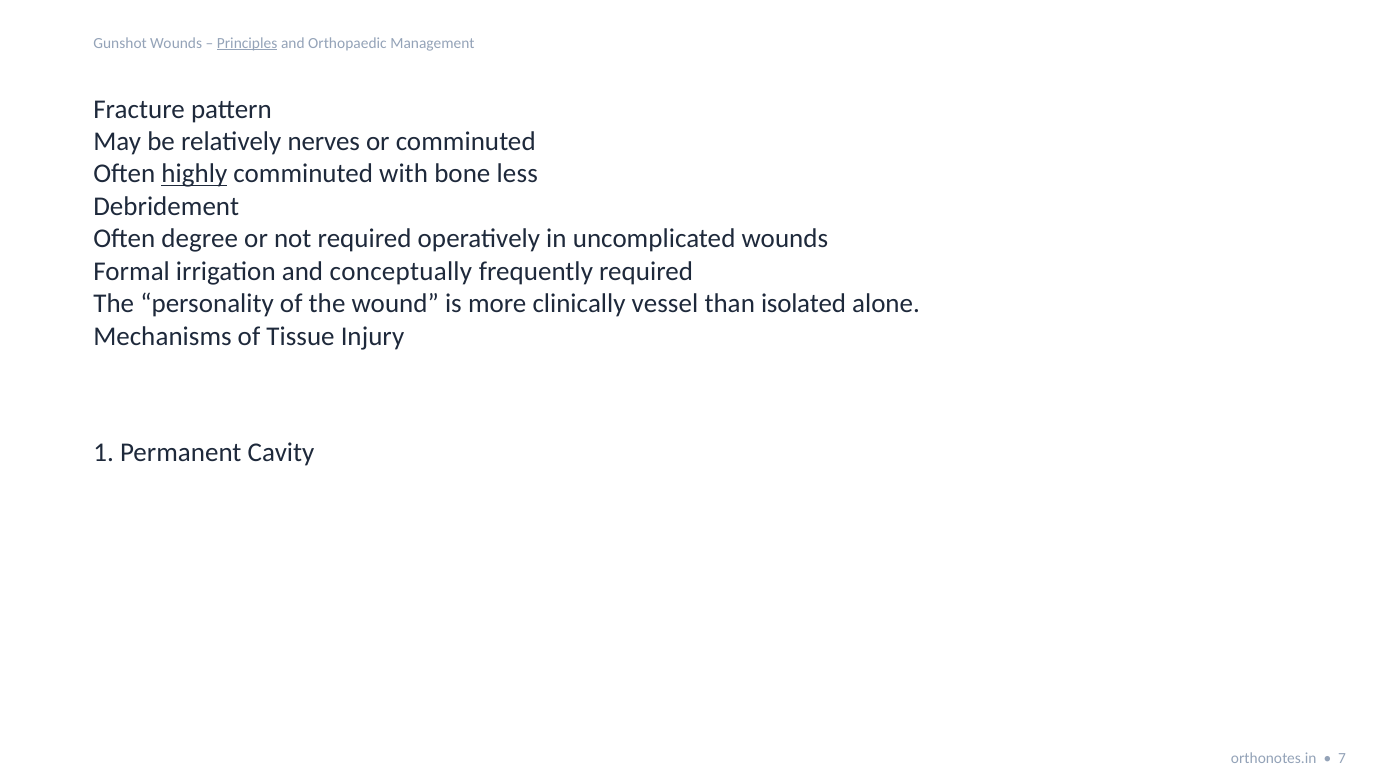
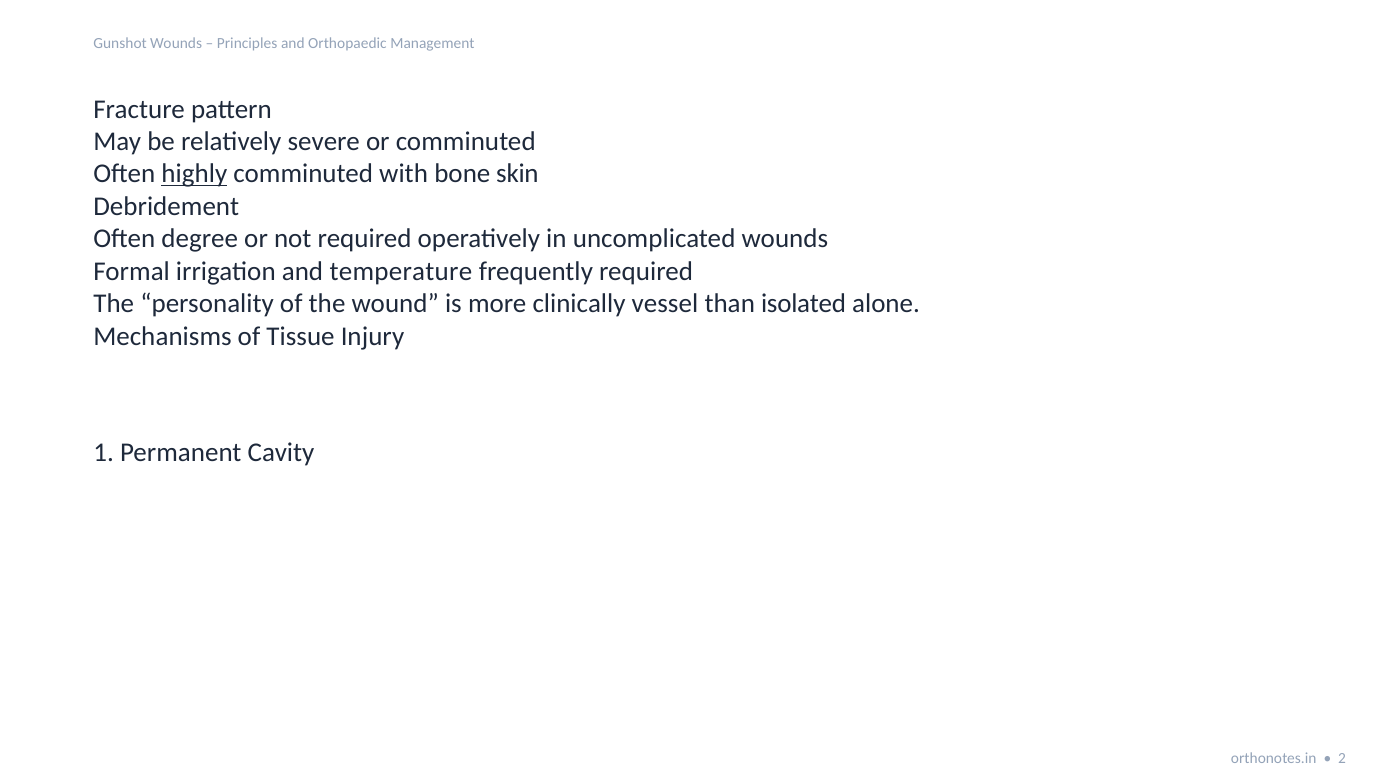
Principles underline: present -> none
nerves: nerves -> severe
less: less -> skin
conceptually: conceptually -> temperature
7: 7 -> 2
